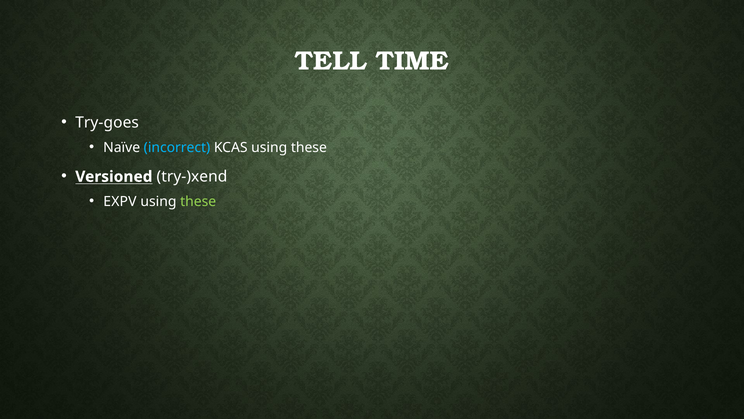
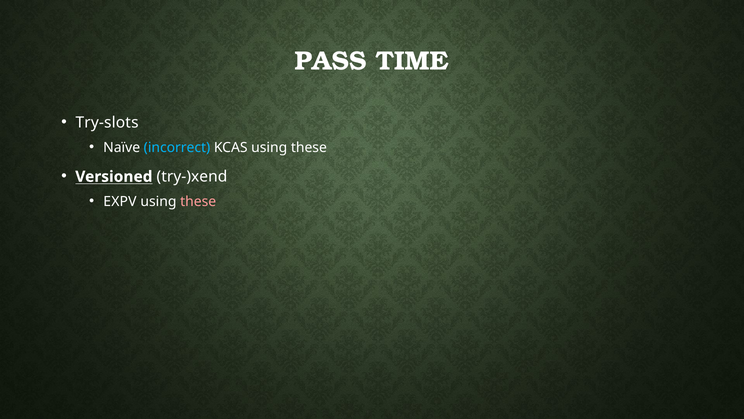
TELL: TELL -> PASS
Try-goes: Try-goes -> Try-slots
these at (198, 201) colour: light green -> pink
